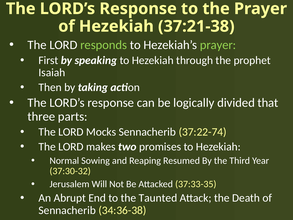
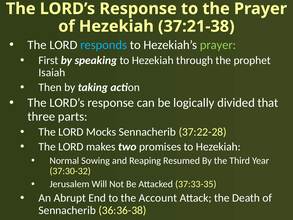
responds colour: light green -> light blue
37:22-74: 37:22-74 -> 37:22-28
Taunted: Taunted -> Account
34:36-38: 34:36-38 -> 36:36-38
